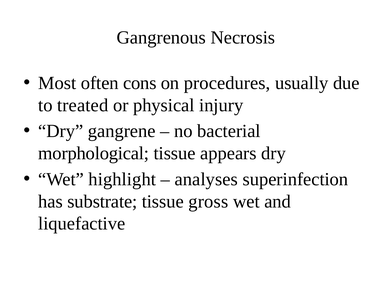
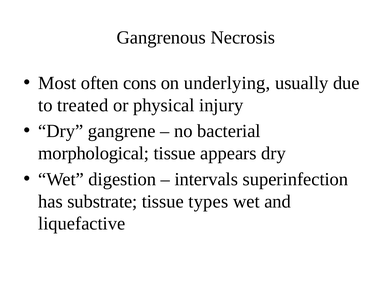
procedures: procedures -> underlying
highlight: highlight -> digestion
analyses: analyses -> intervals
gross: gross -> types
